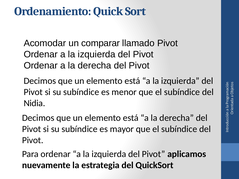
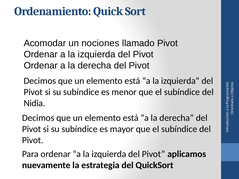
comparar: comparar -> nociones
